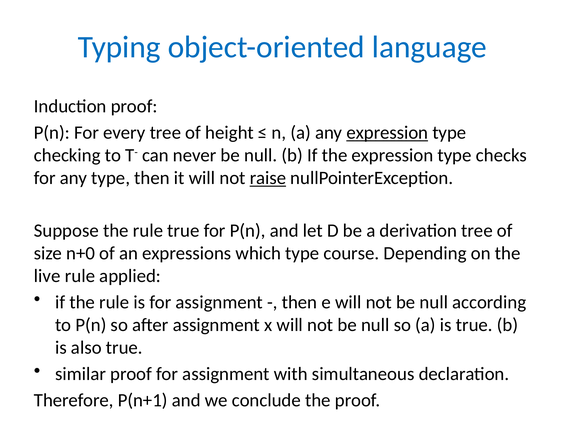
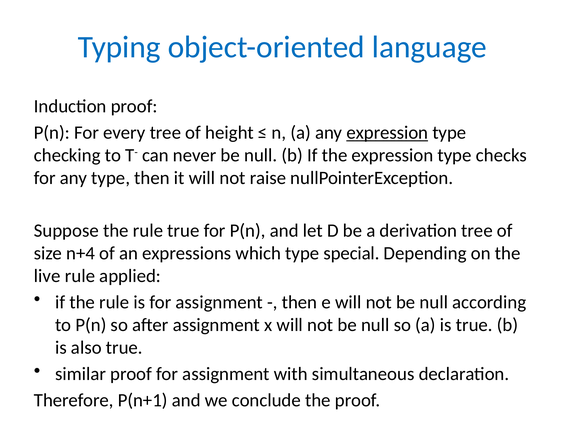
raise underline: present -> none
n+0: n+0 -> n+4
course: course -> special
